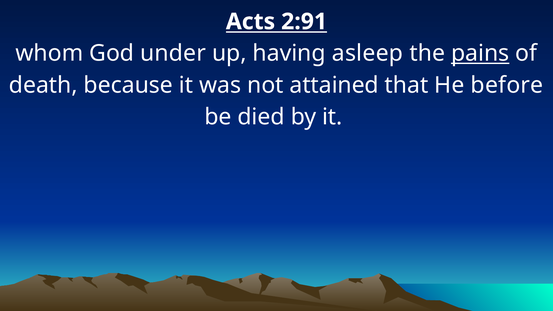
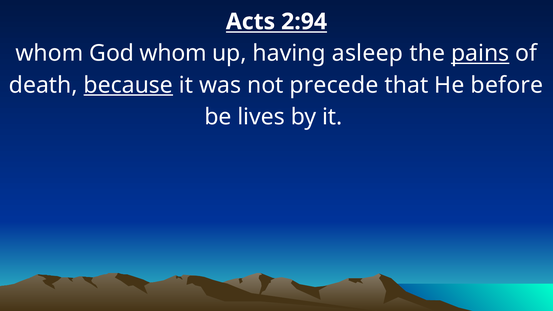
2:91: 2:91 -> 2:94
God under: under -> whom
because underline: none -> present
attained: attained -> precede
died: died -> lives
